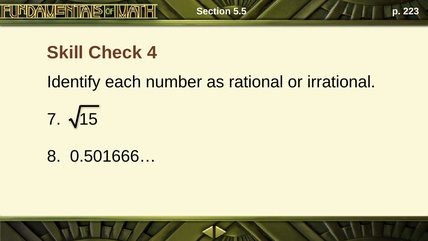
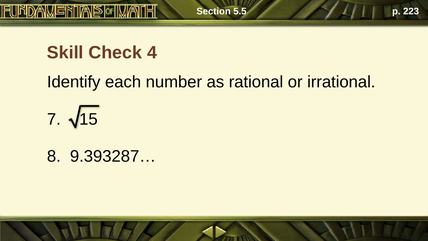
0.501666…: 0.501666… -> 9.393287…
